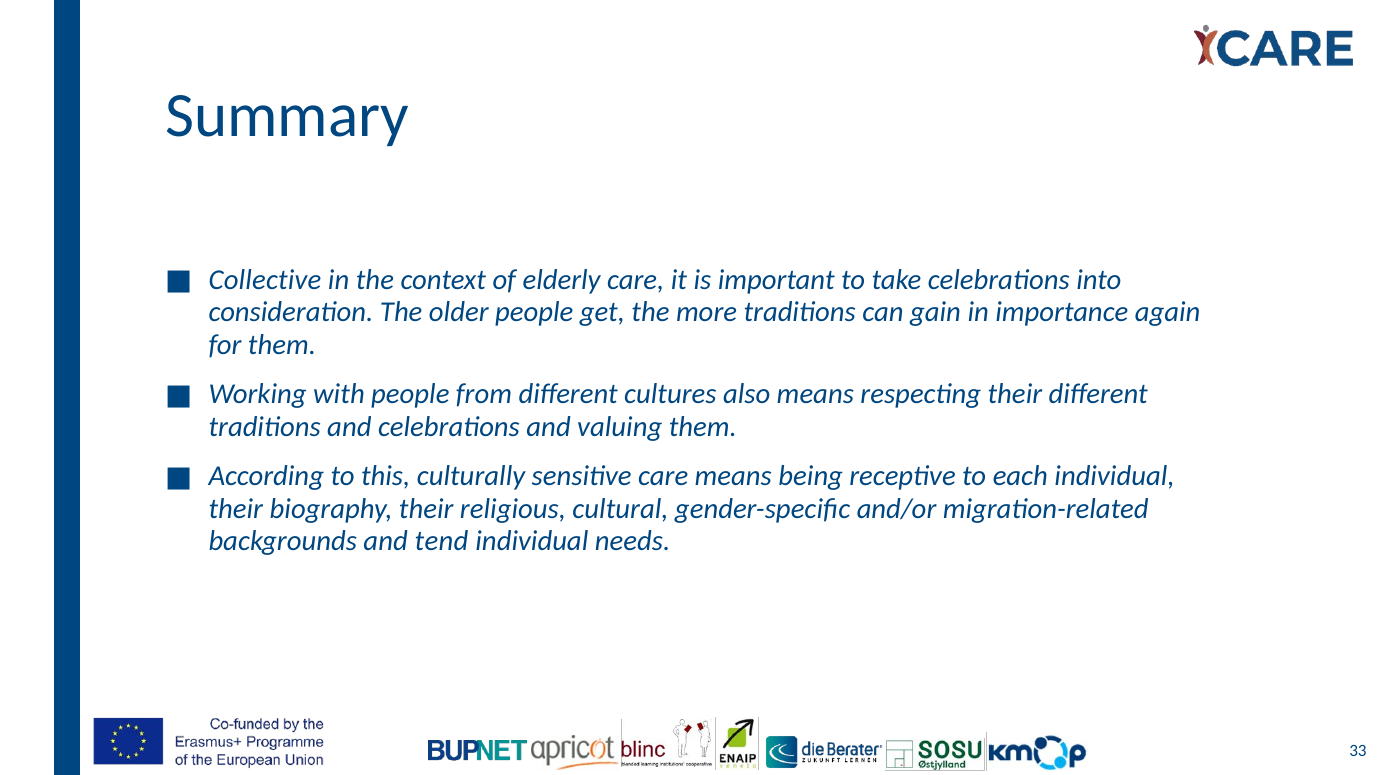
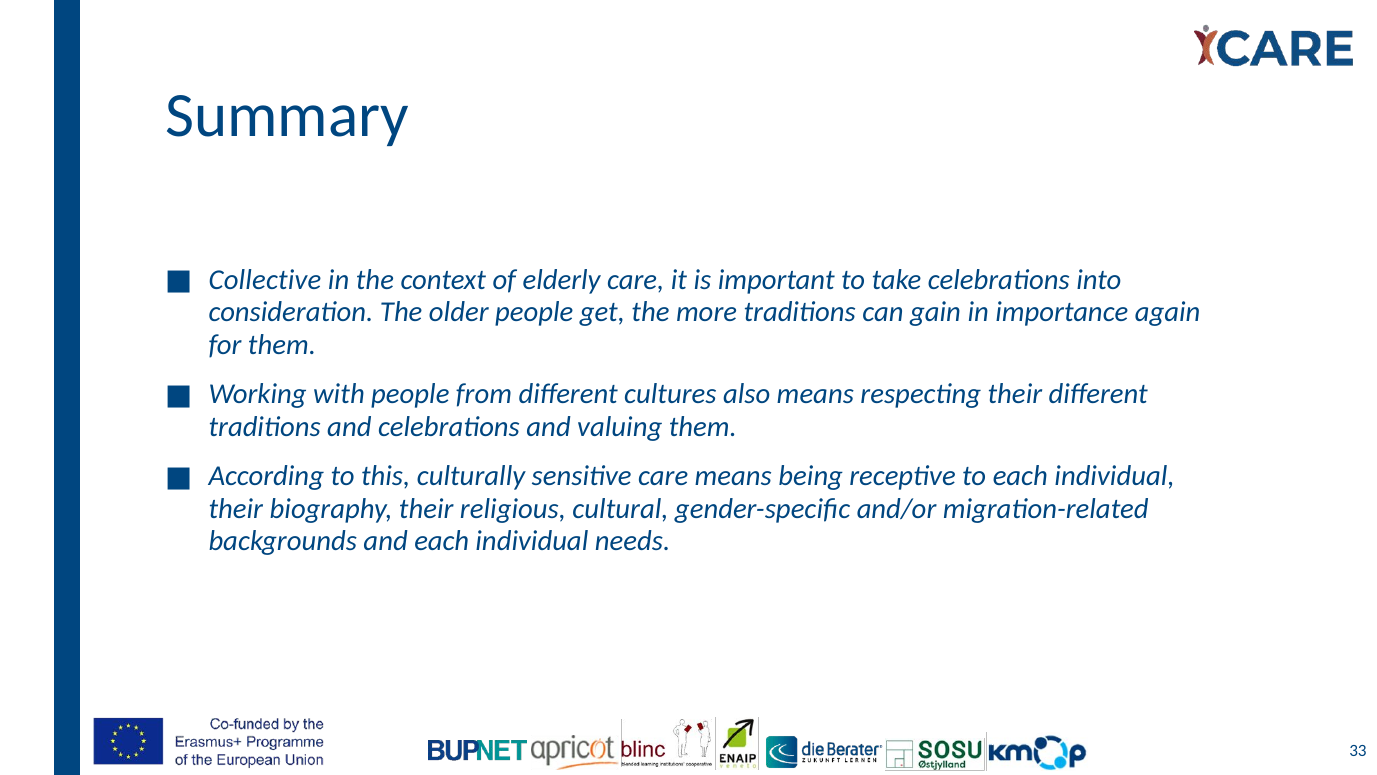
and tend: tend -> each
